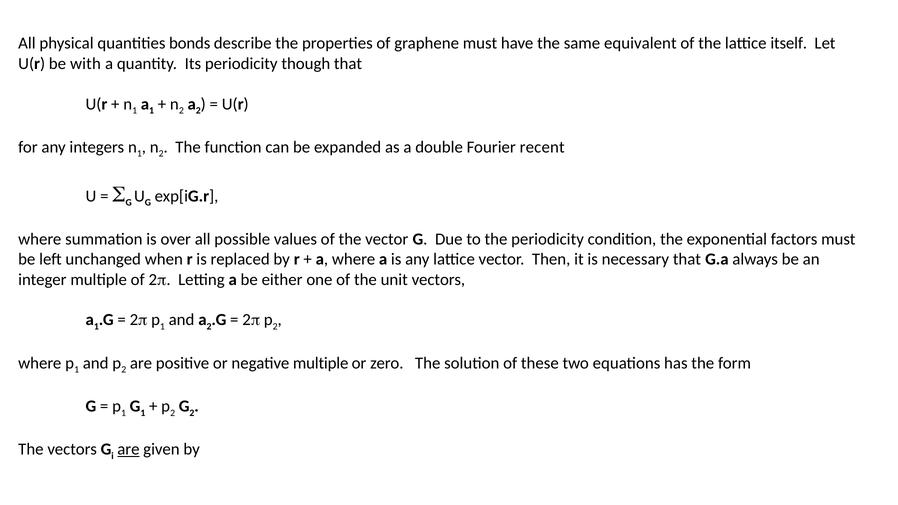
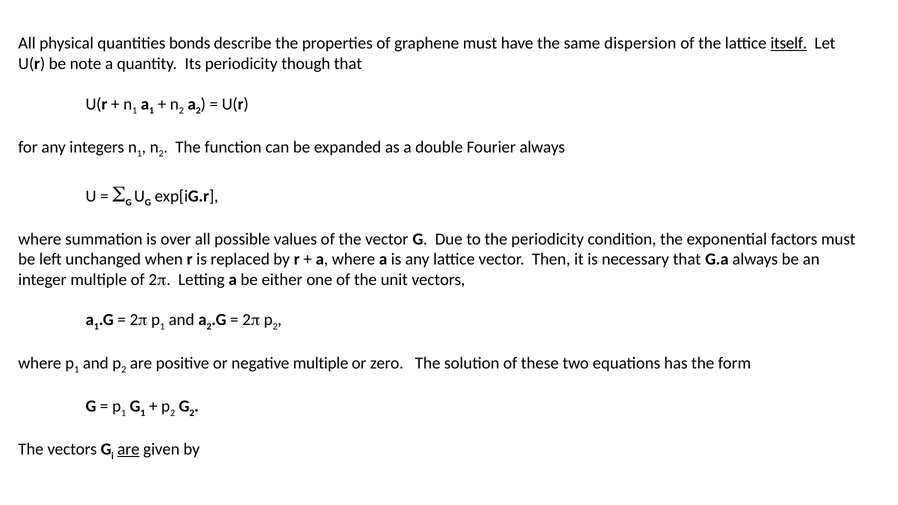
equivalent: equivalent -> dispersion
itself underline: none -> present
with: with -> note
Fourier recent: recent -> always
